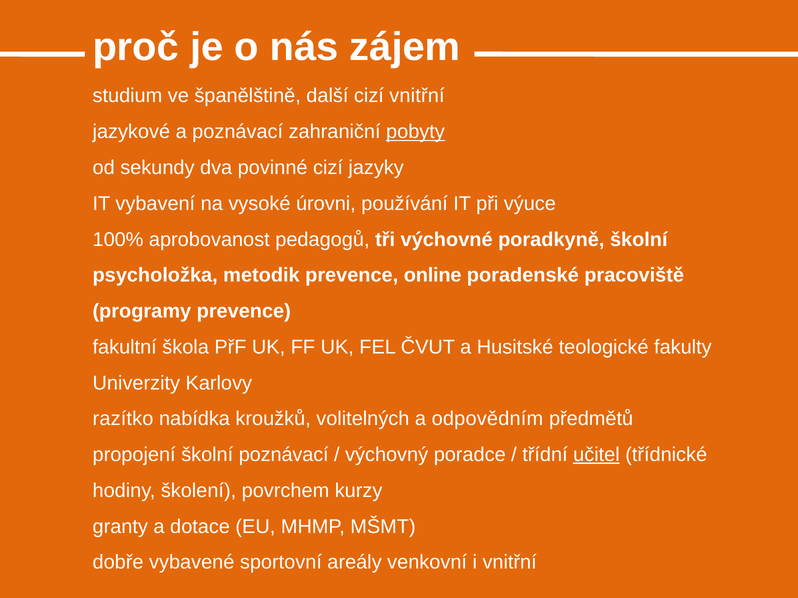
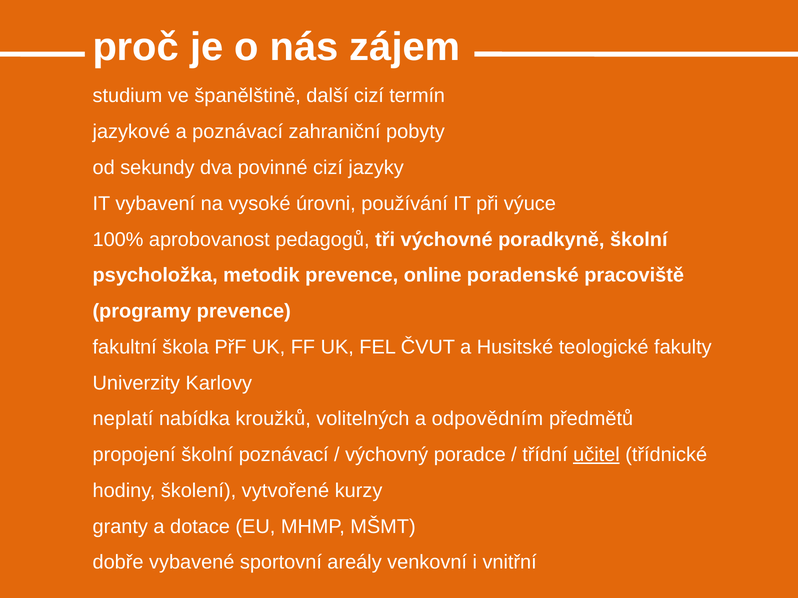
cizí vnitřní: vnitřní -> termín
pobyty underline: present -> none
razítko: razítko -> neplatí
povrchem: povrchem -> vytvořené
